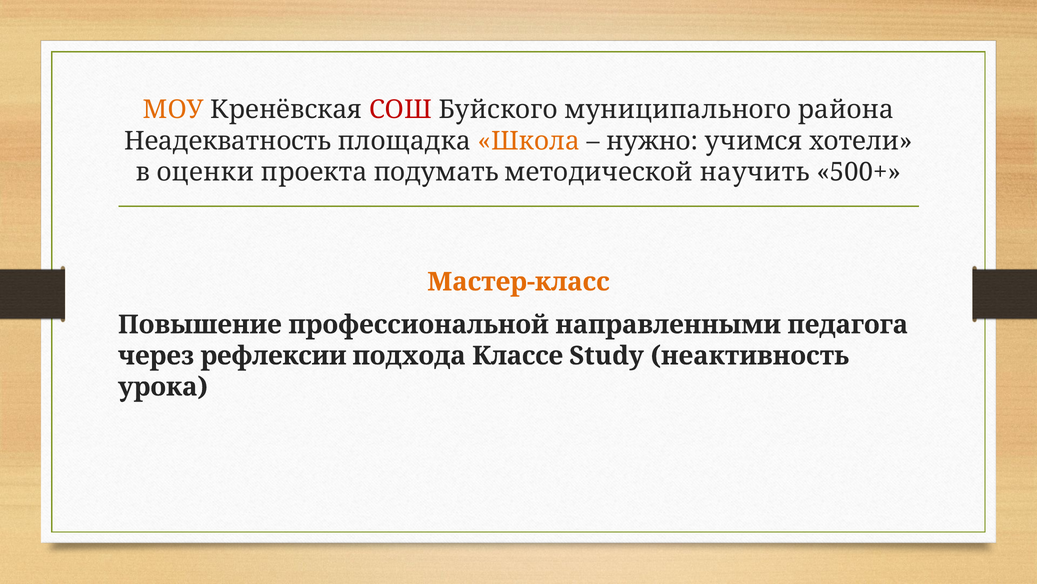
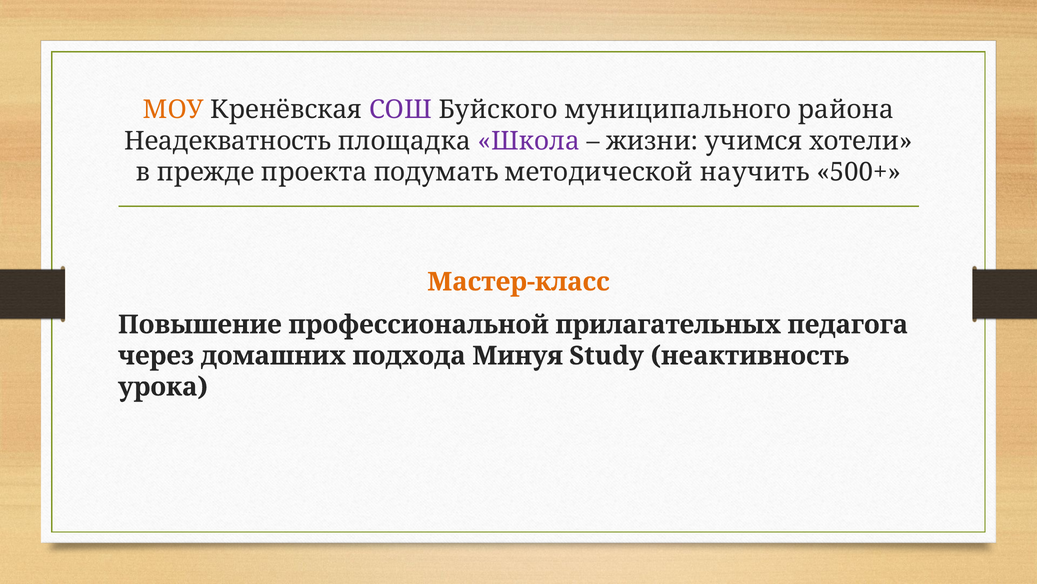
СОШ colour: red -> purple
Школа colour: orange -> purple
нужно: нужно -> жизни
оценки: оценки -> прежде
направленными: направленными -> прилагательных
рефлексии: рефлексии -> домашних
Классе: Классе -> Минуя
